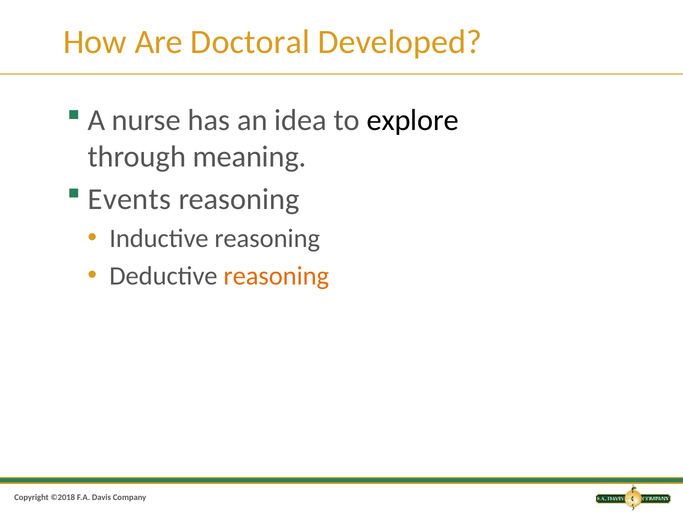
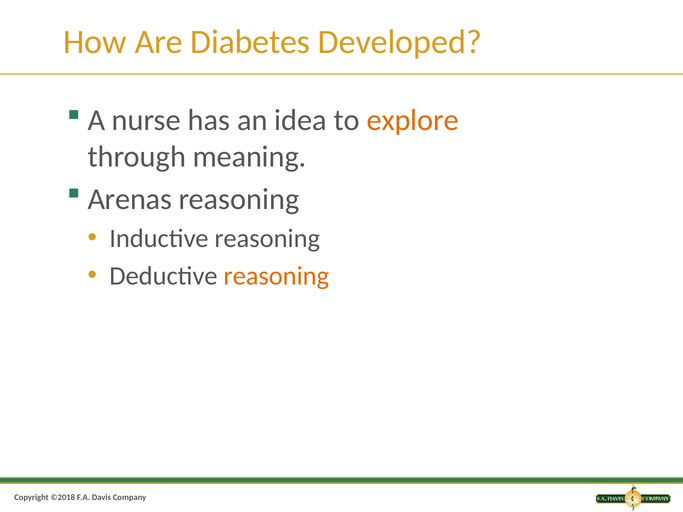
Doctoral: Doctoral -> Diabetes
explore colour: black -> orange
Events: Events -> Arenas
